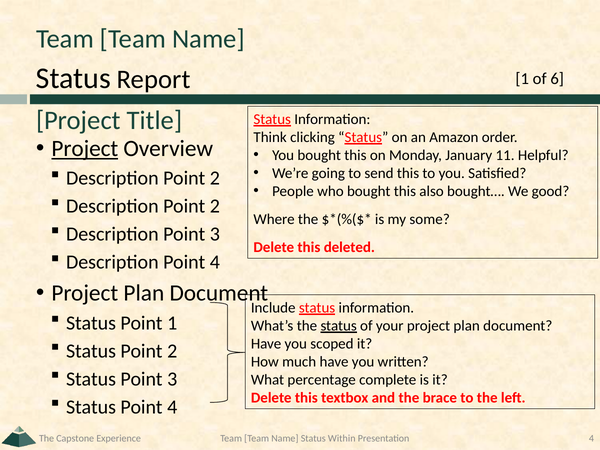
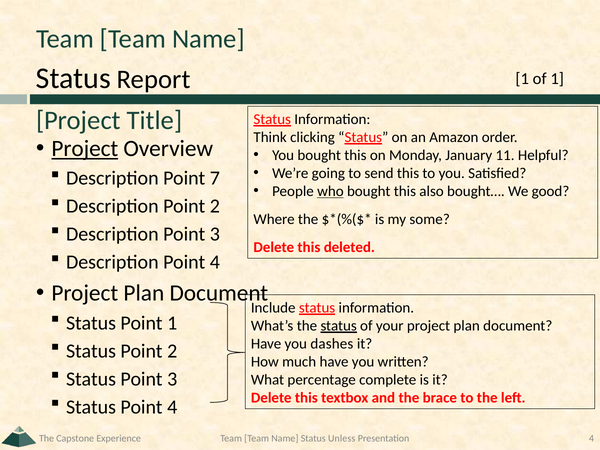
of 6: 6 -> 1
2 at (215, 178): 2 -> 7
who underline: none -> present
scoped: scoped -> dashes
Within: Within -> Unless
